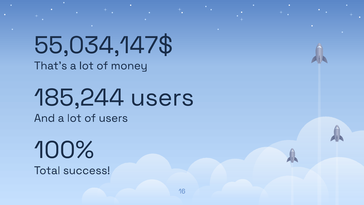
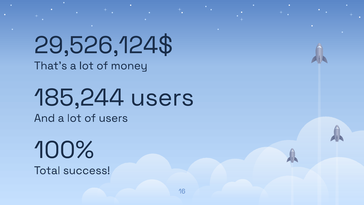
55,034,147$: 55,034,147$ -> 29,526,124$
